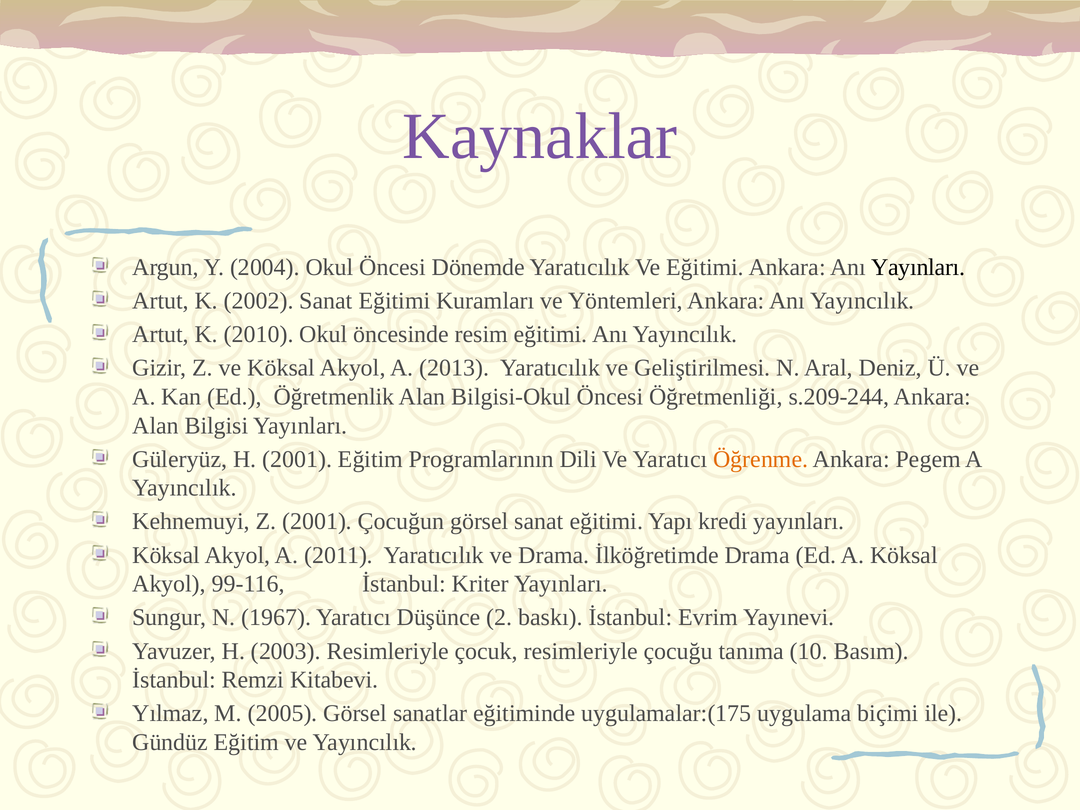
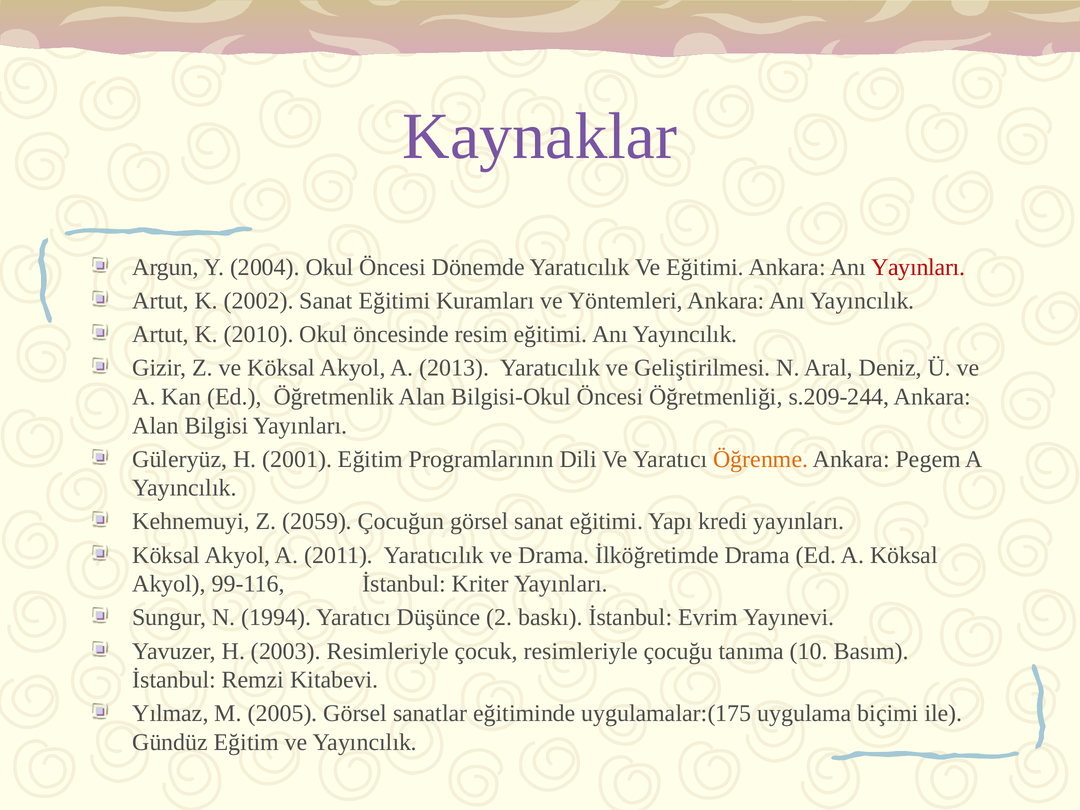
Yayınları at (918, 267) colour: black -> red
Z 2001: 2001 -> 2059
1967: 1967 -> 1994
